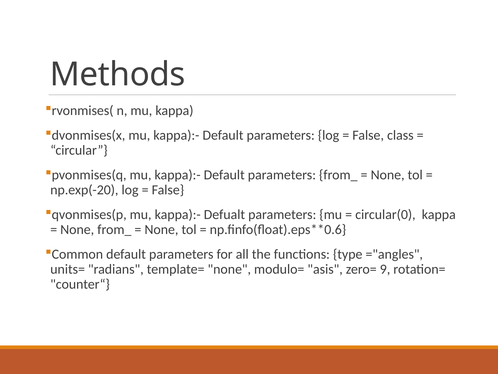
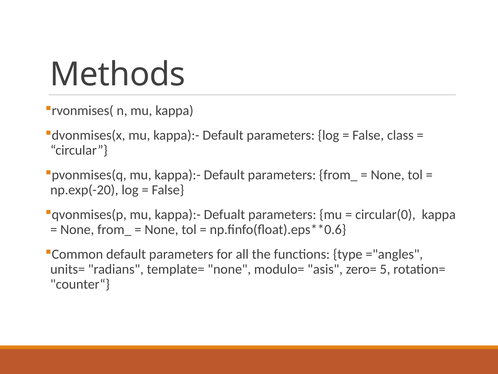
9: 9 -> 5
